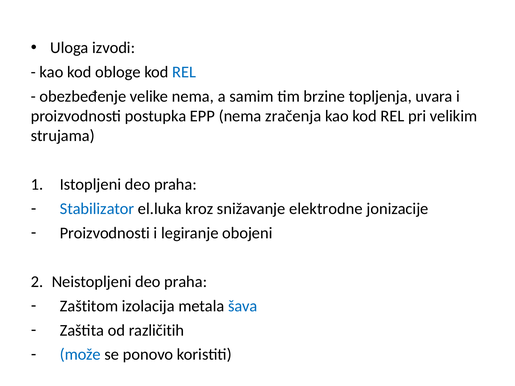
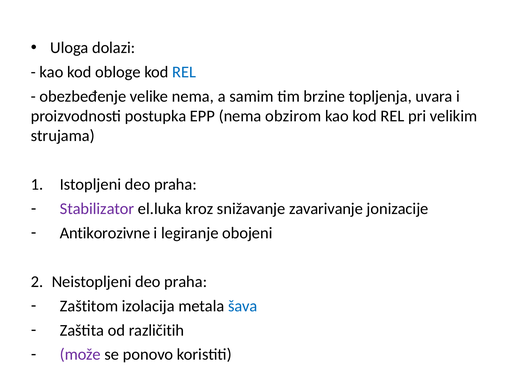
izvodi: izvodi -> dolazi
zračenja: zračenja -> obzirom
Stabilizator colour: blue -> purple
elektrodne: elektrodne -> zavarivanje
Proizvodnosti at (105, 233): Proizvodnosti -> Antikorozivne
može colour: blue -> purple
